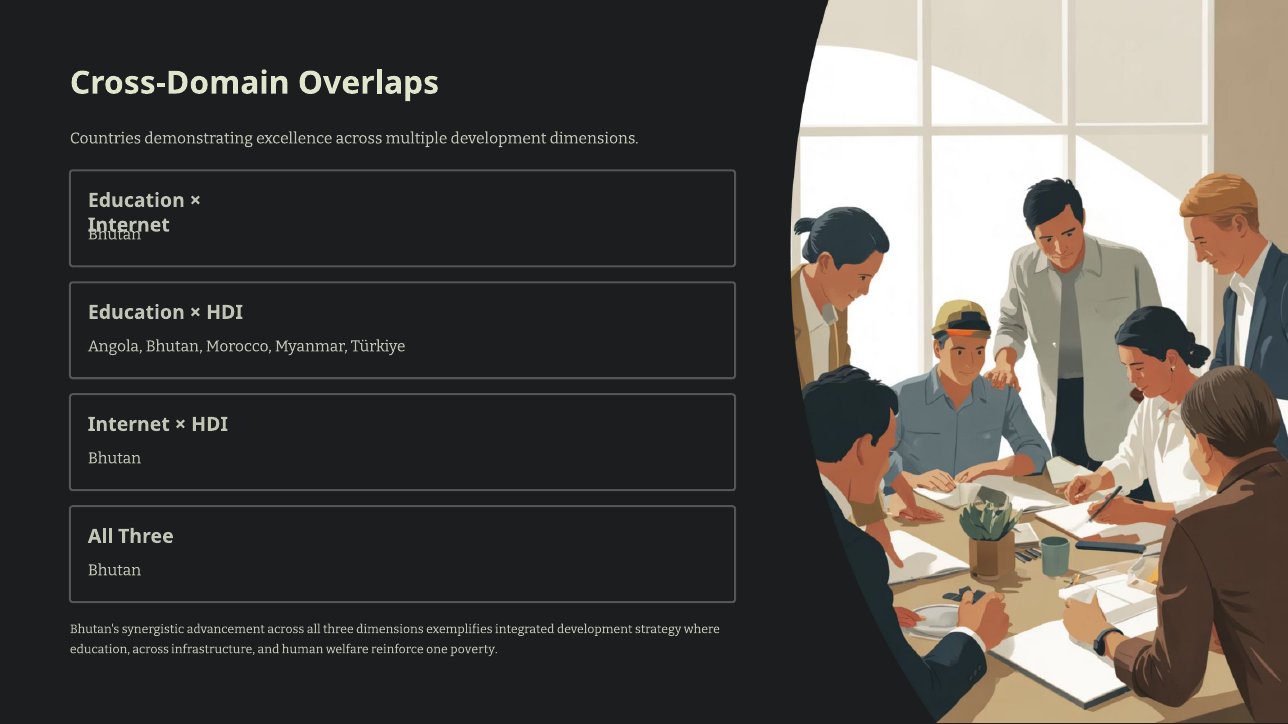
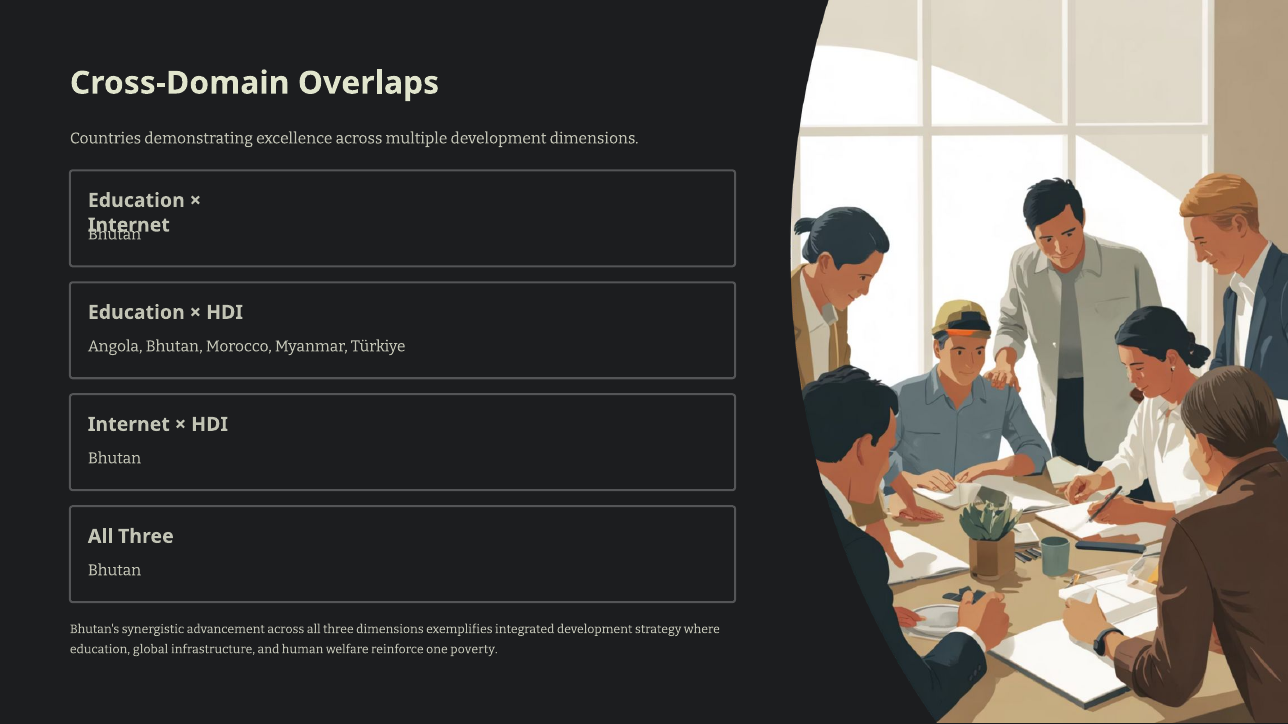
education across: across -> global
